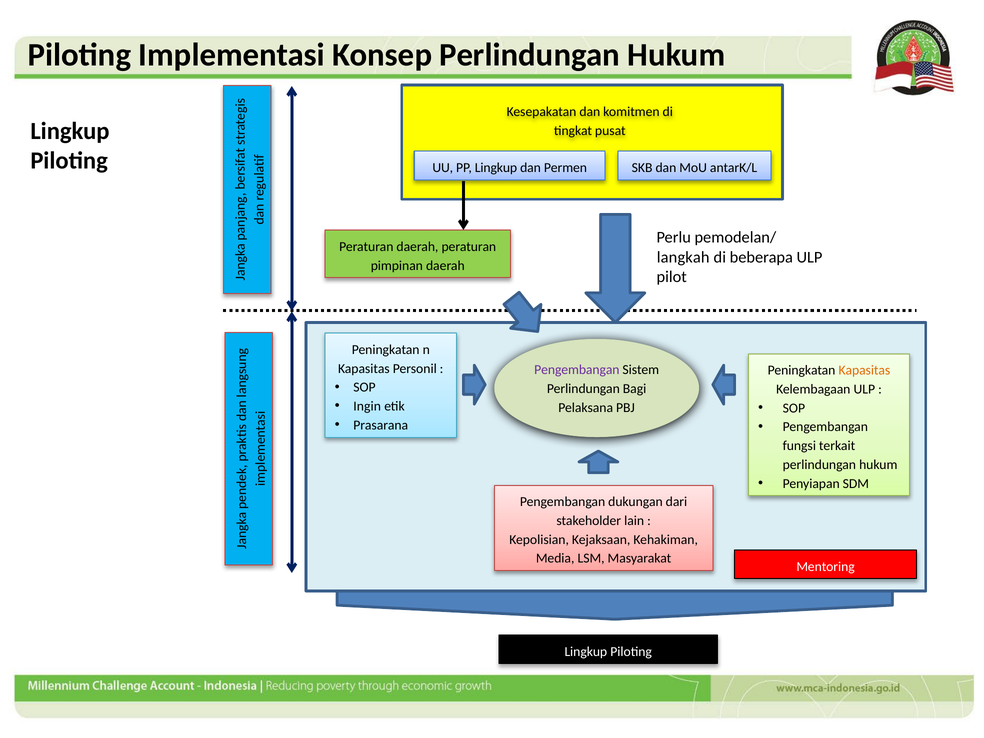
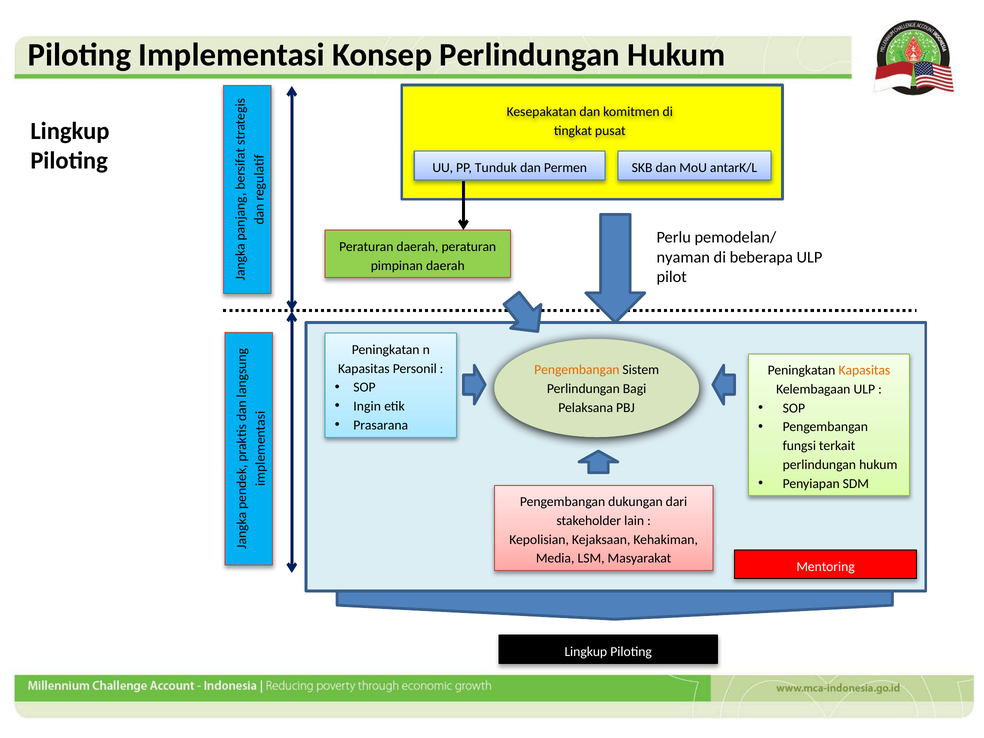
PP Lingkup: Lingkup -> Tunduk
langkah: langkah -> nyaman
Pengembangan at (577, 370) colour: purple -> orange
